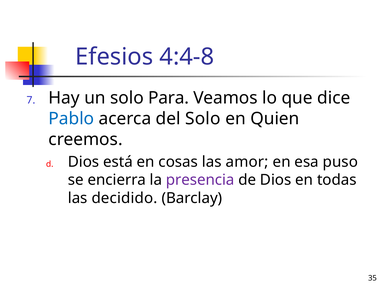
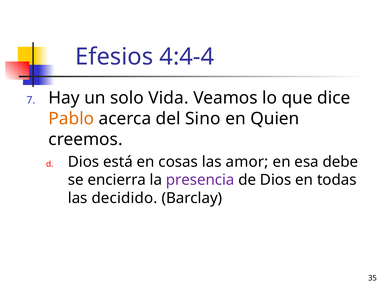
4:4-8: 4:4-8 -> 4:4-4
Para: Para -> Vida
Pablo colour: blue -> orange
del Solo: Solo -> Sino
puso: puso -> debe
